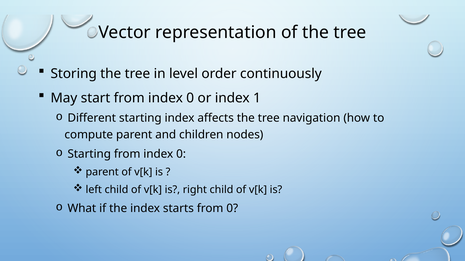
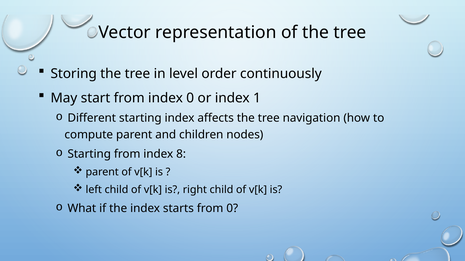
Starting from index 0: 0 -> 8
